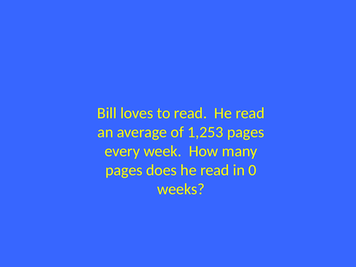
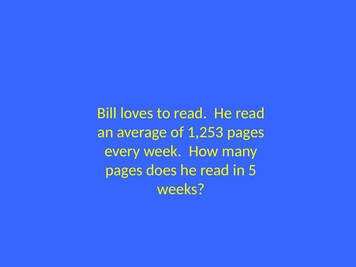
0: 0 -> 5
